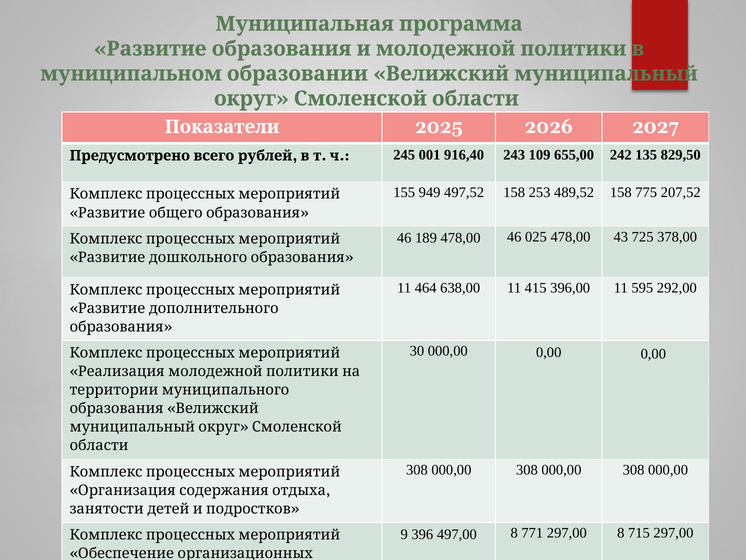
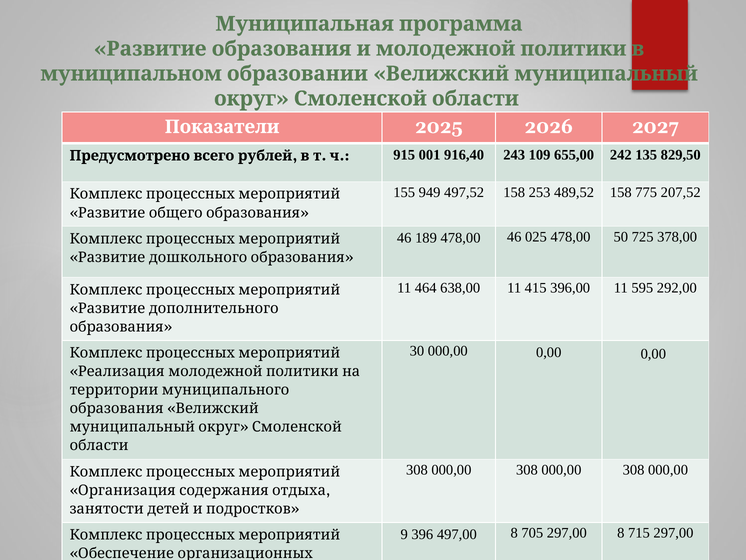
245: 245 -> 915
43: 43 -> 50
771: 771 -> 705
